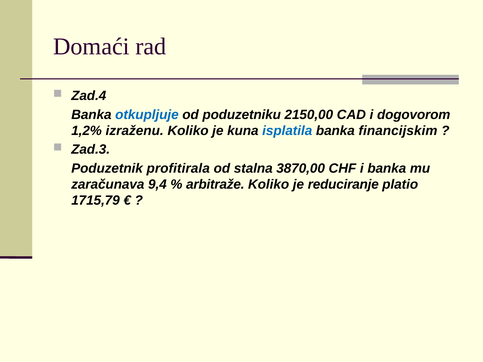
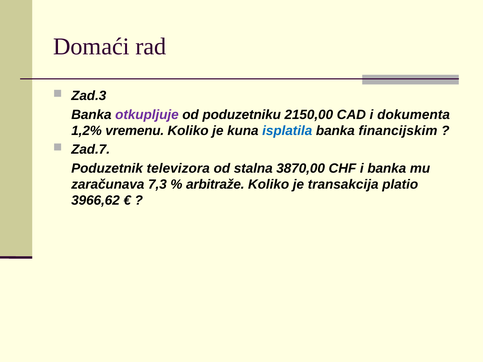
Zad.4: Zad.4 -> Zad.3
otkupljuje colour: blue -> purple
dogovorom: dogovorom -> dokumenta
izraženu: izraženu -> vremenu
Zad.3: Zad.3 -> Zad.7
profitirala: profitirala -> televizora
9,4: 9,4 -> 7,3
reduciranje: reduciranje -> transakcija
1715,79: 1715,79 -> 3966,62
